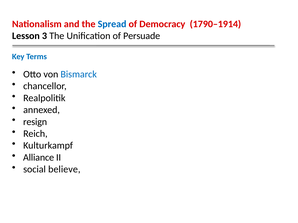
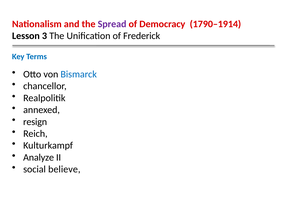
Spread colour: blue -> purple
Persuade: Persuade -> Frederick
Alliance: Alliance -> Analyze
